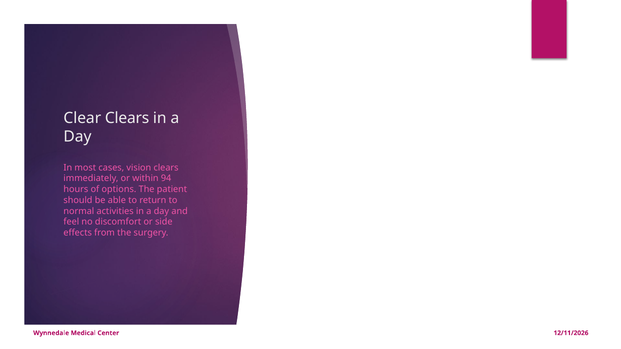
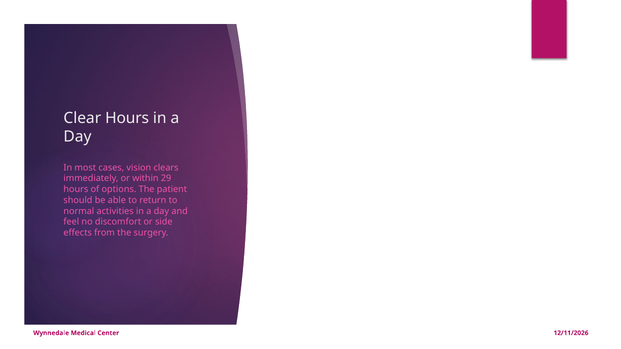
Clear Clears: Clears -> Hours
94: 94 -> 29
